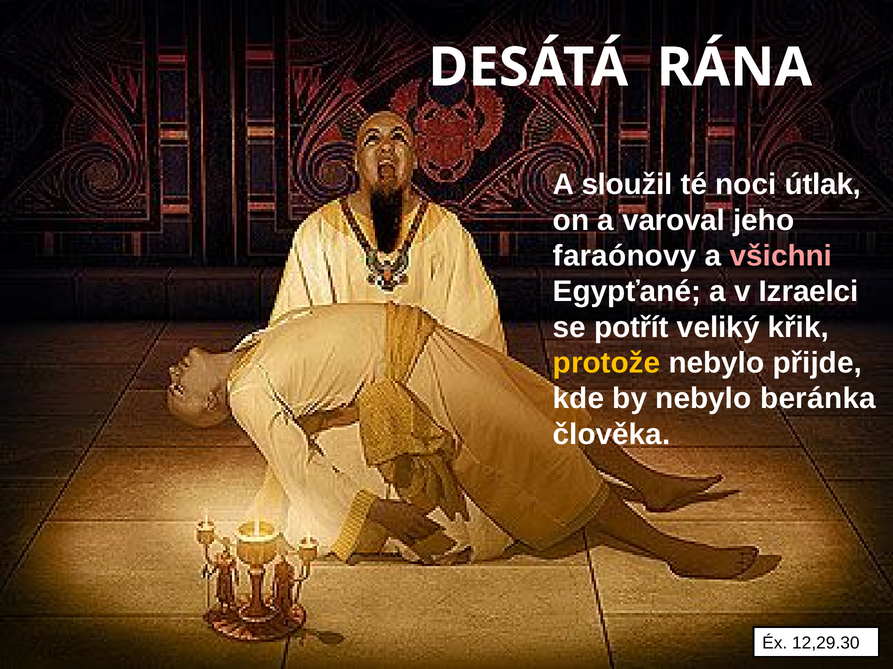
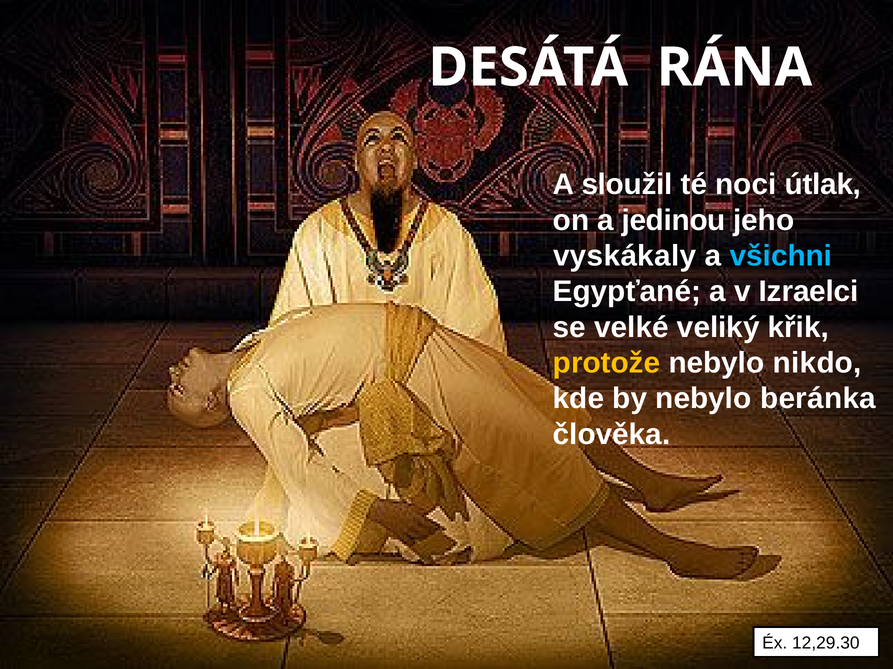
varoval: varoval -> jedinou
faraónovy: faraónovy -> vyskákaly
všichni colour: pink -> light blue
potřít: potřít -> velké
přijde: přijde -> nikdo
